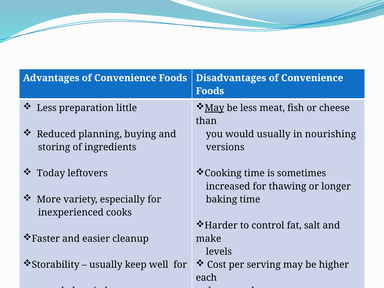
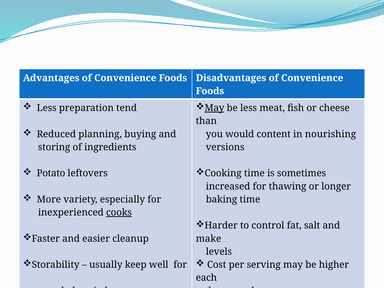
preparation little: little -> tend
would usually: usually -> content
Today: Today -> Potato
cooks underline: none -> present
